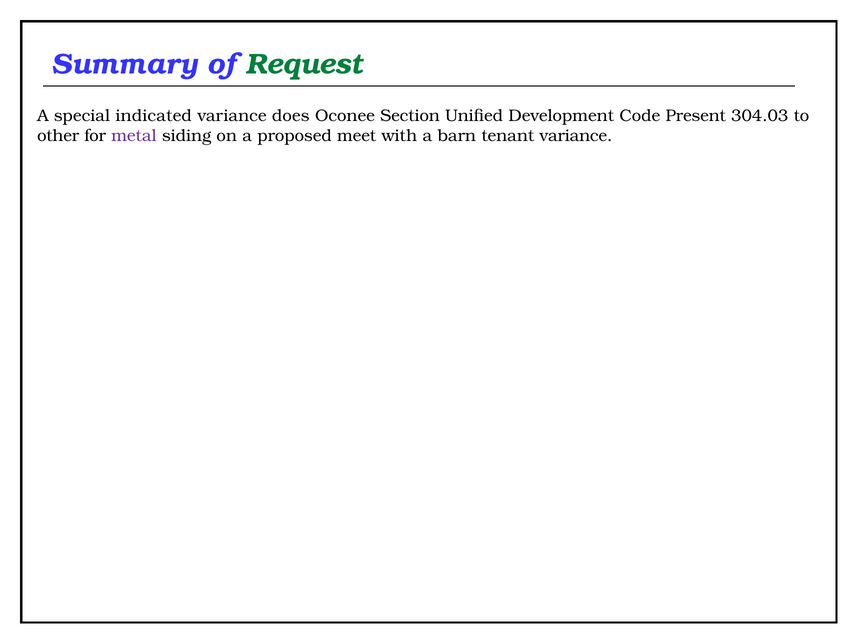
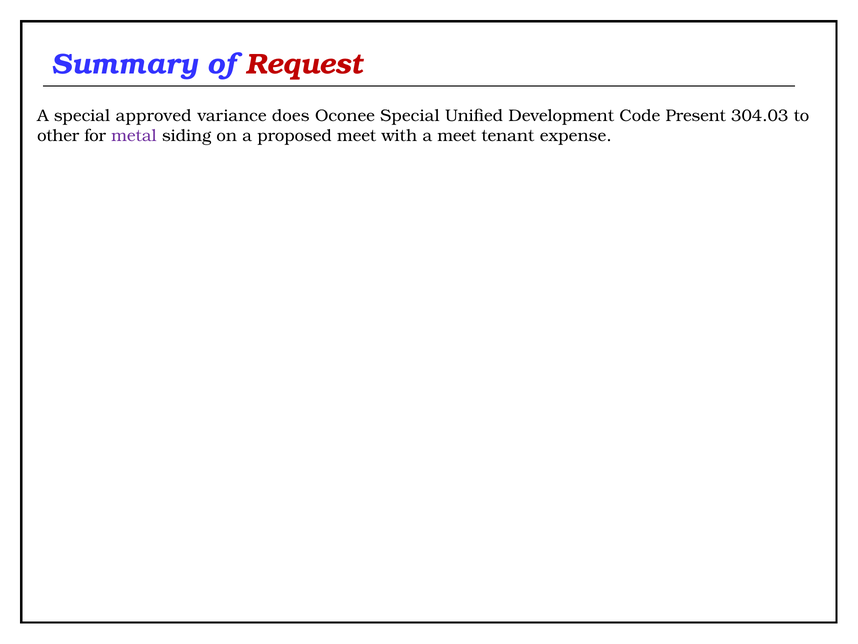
Request colour: green -> red
indicated: indicated -> approved
Oconee Section: Section -> Special
a barn: barn -> meet
tenant variance: variance -> expense
